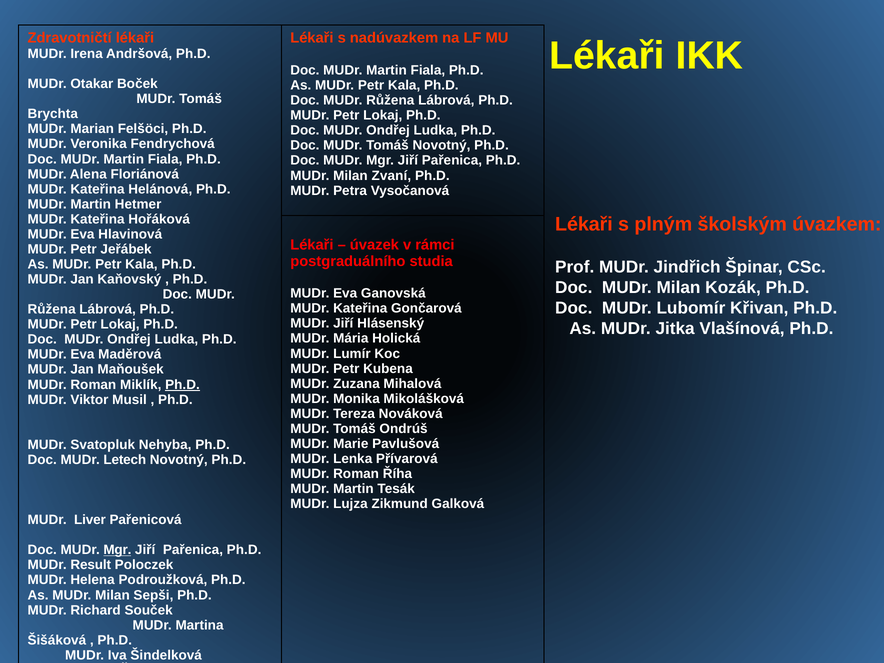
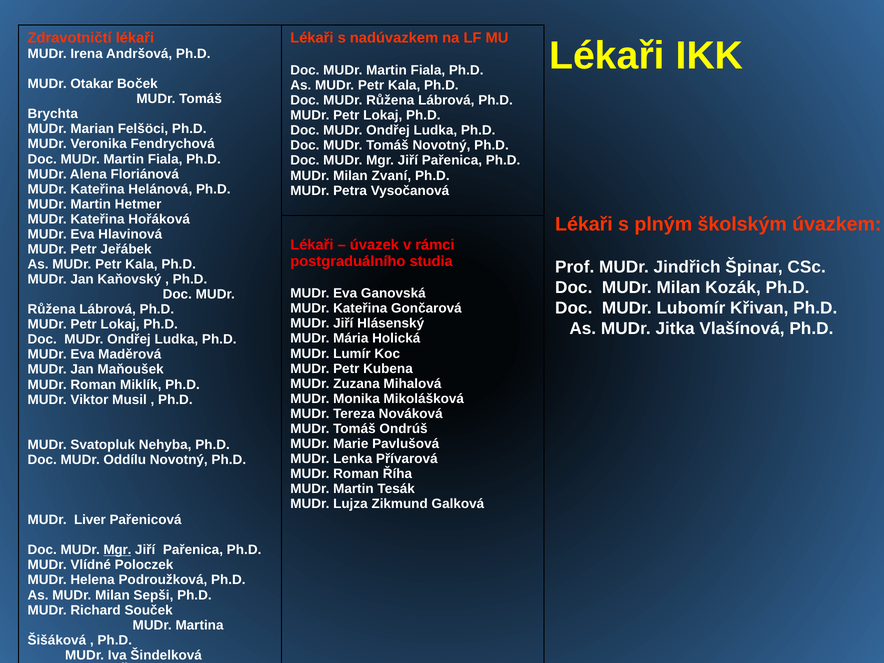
Ph.D at (182, 385) underline: present -> none
Letech: Letech -> Oddílu
Result: Result -> Vlídné
